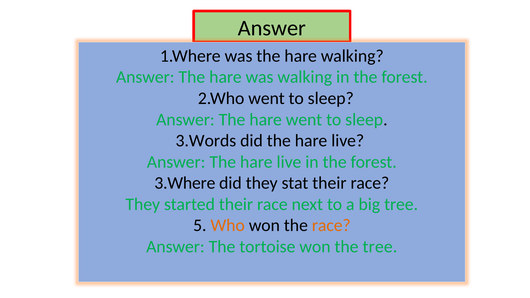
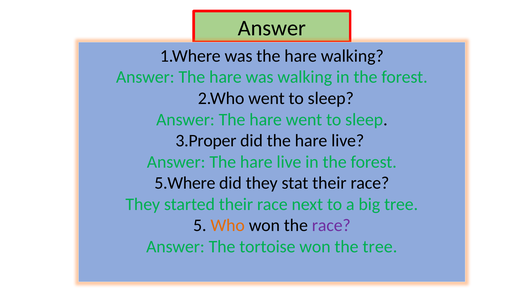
3.Words: 3.Words -> 3.Proper
3.Where: 3.Where -> 5.Where
race at (331, 226) colour: orange -> purple
